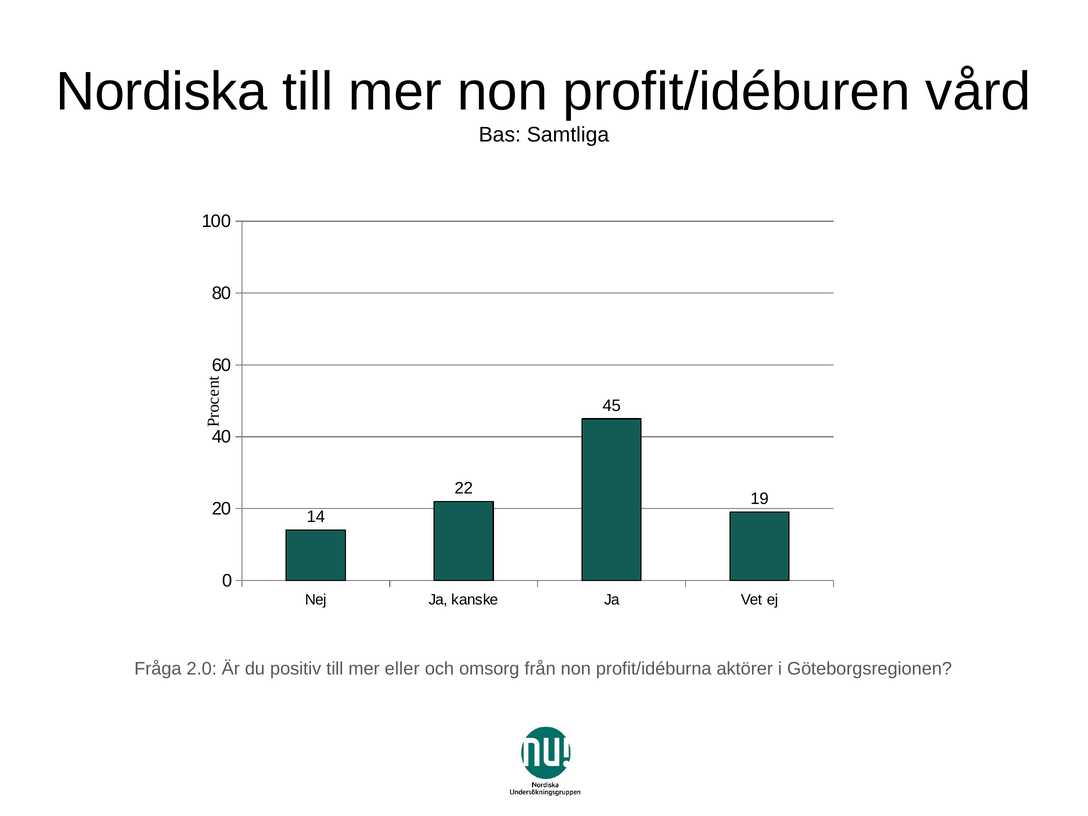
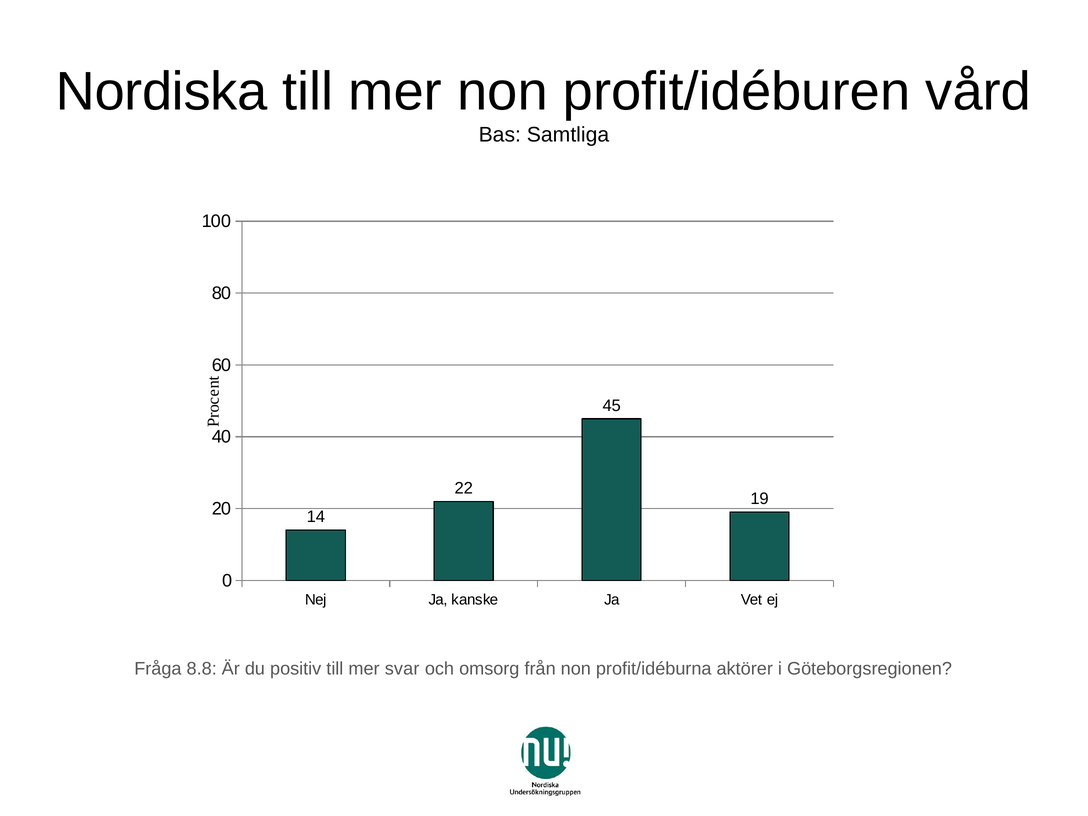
2.0: 2.0 -> 8.8
eller: eller -> svar
